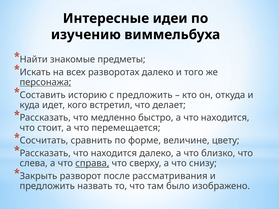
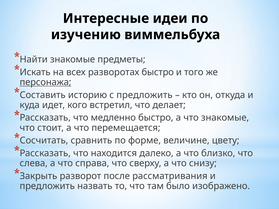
разворотах далеко: далеко -> быстро
а что находится: находится -> знакомые
справа underline: present -> none
